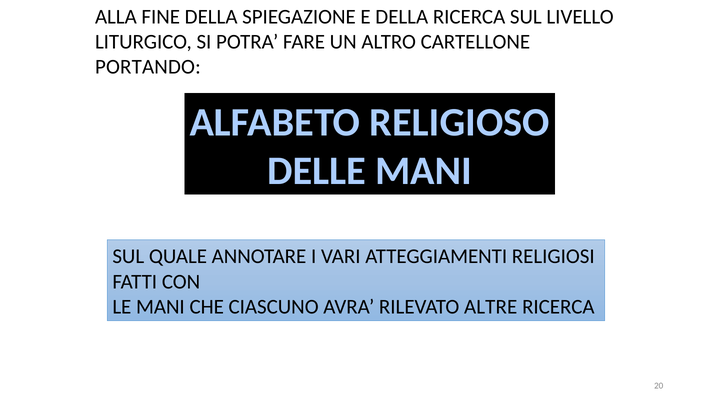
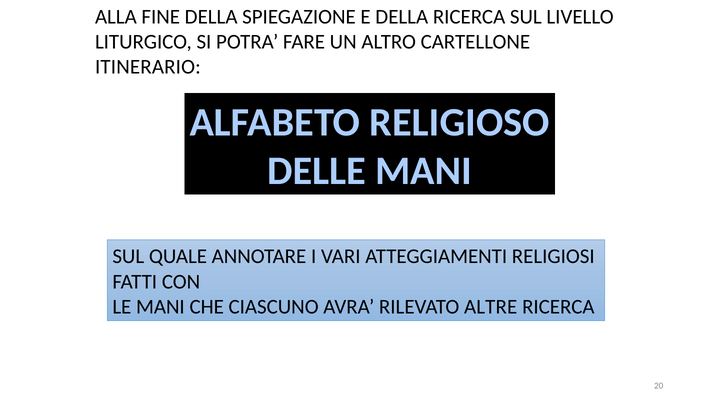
PORTANDO: PORTANDO -> ITINERARIO
